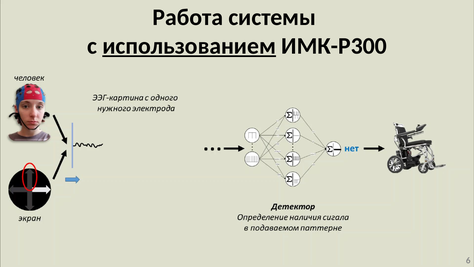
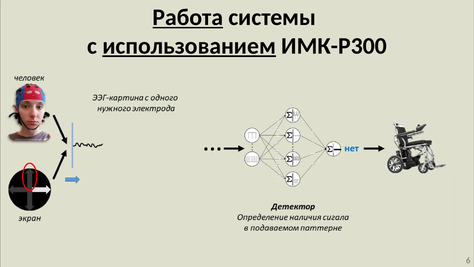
Работа underline: none -> present
